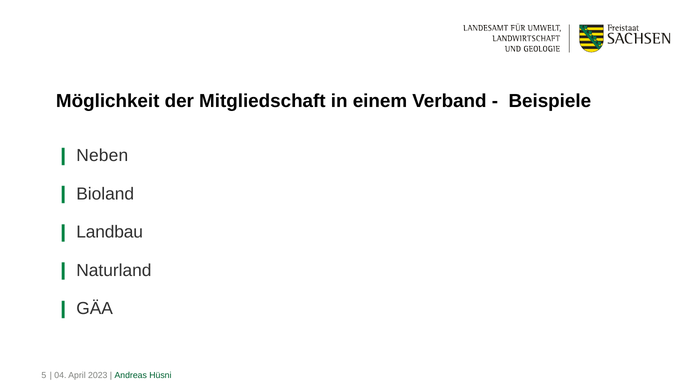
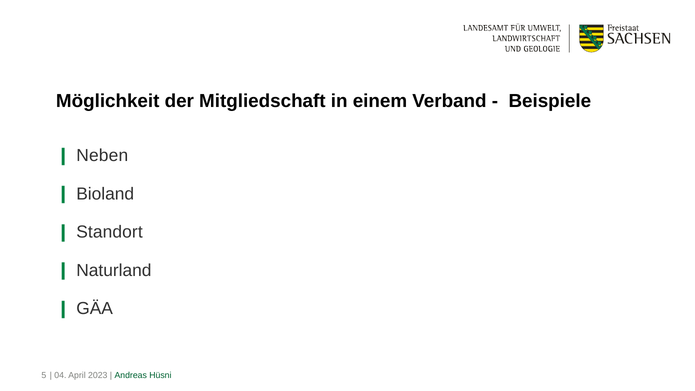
Landbau: Landbau -> Standort
